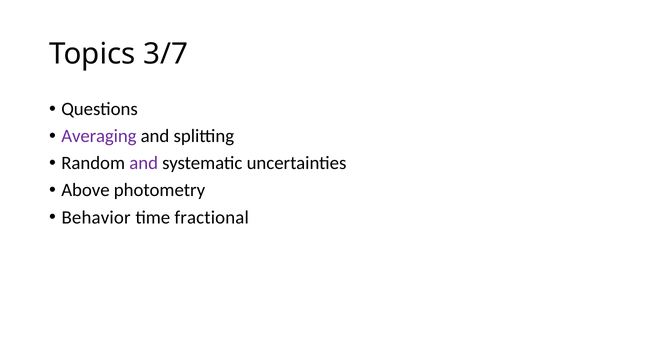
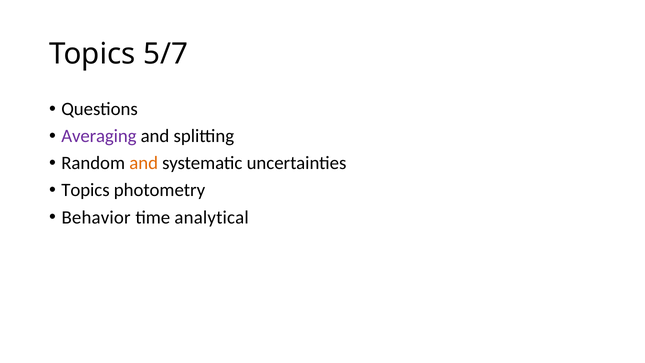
3/7: 3/7 -> 5/7
and at (144, 163) colour: purple -> orange
Above at (85, 190): Above -> Topics
fractional: fractional -> analytical
